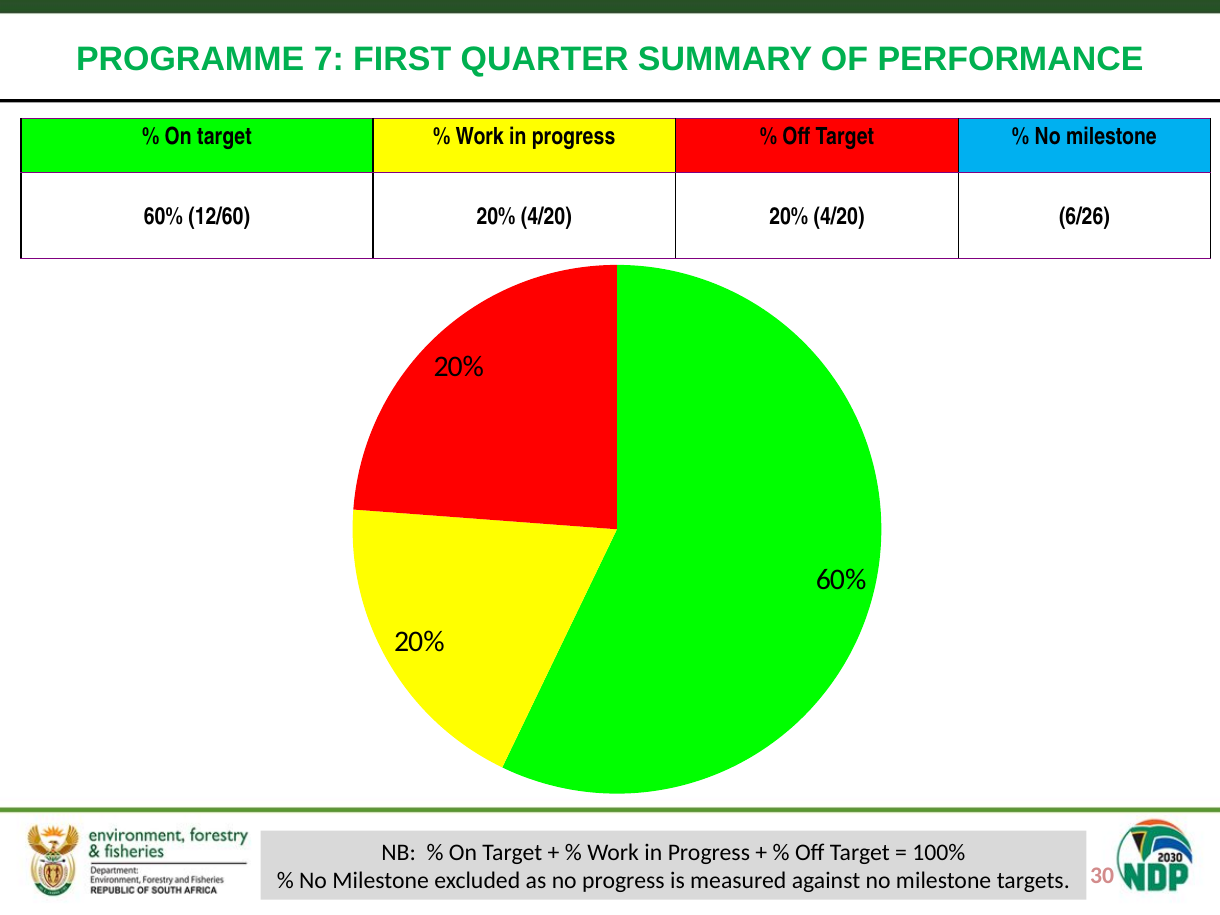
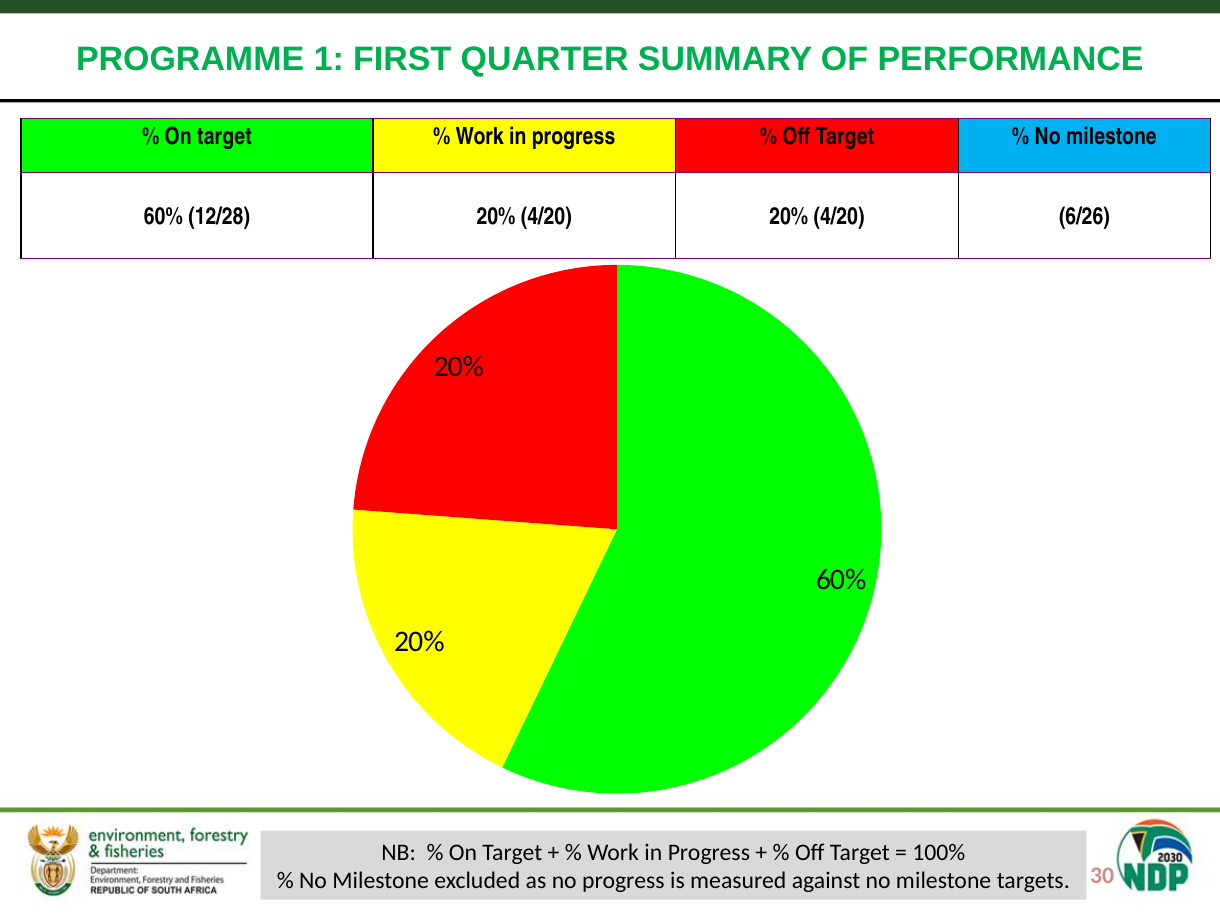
7: 7 -> 1
12/60: 12/60 -> 12/28
